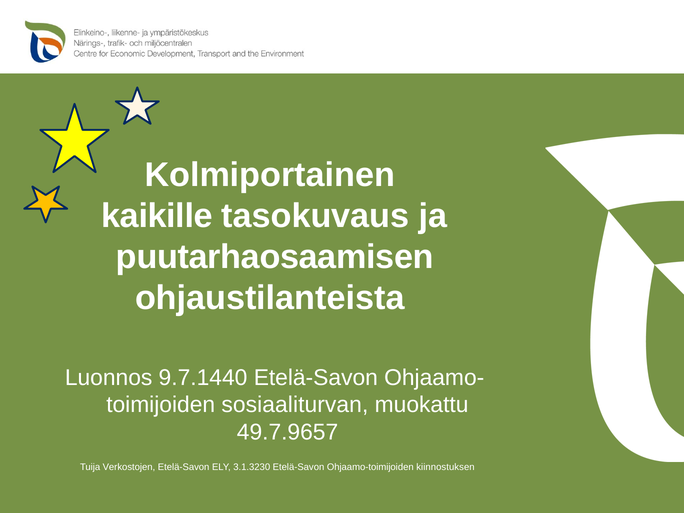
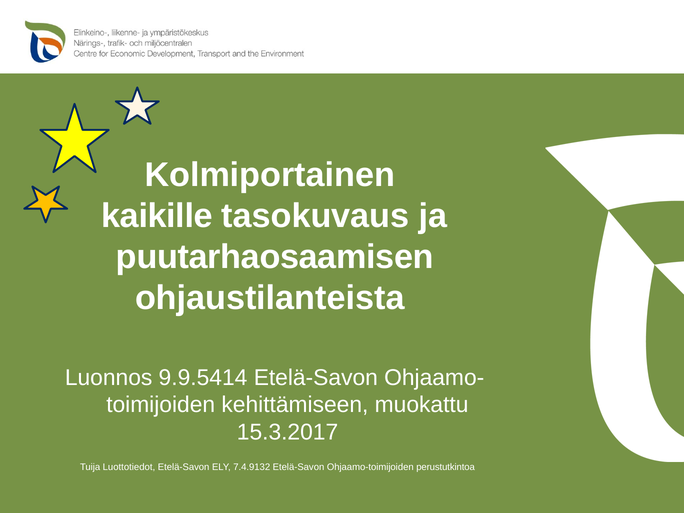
9.7.1440: 9.7.1440 -> 9.9.5414
sosiaaliturvan: sosiaaliturvan -> kehittämiseen
49.7.9657: 49.7.9657 -> 15.3.2017
Verkostojen: Verkostojen -> Luottotiedot
3.1.3230: 3.1.3230 -> 7.4.9132
kiinnostuksen: kiinnostuksen -> perustutkintoa
